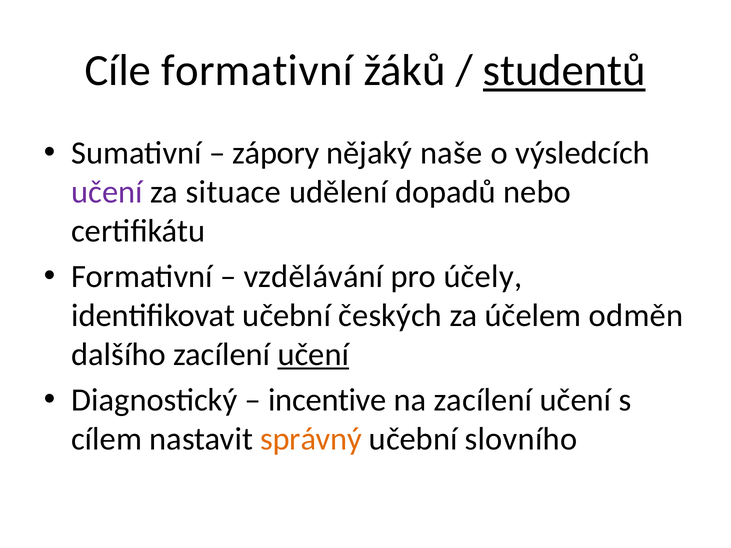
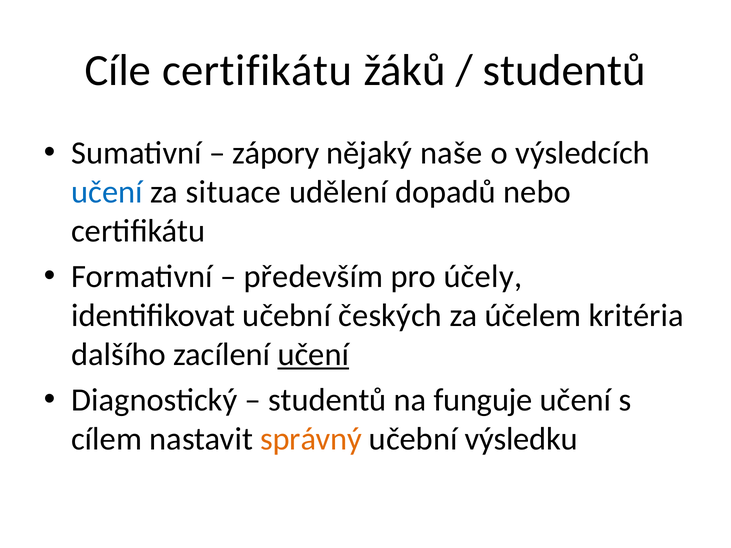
Cíle formativní: formativní -> certifikátu
studentů at (564, 71) underline: present -> none
učení at (107, 192) colour: purple -> blue
vzdělávání: vzdělávání -> především
odměn: odměn -> kritéria
incentive at (327, 400): incentive -> studentů
na zacílení: zacílení -> funguje
slovního: slovního -> výsledku
